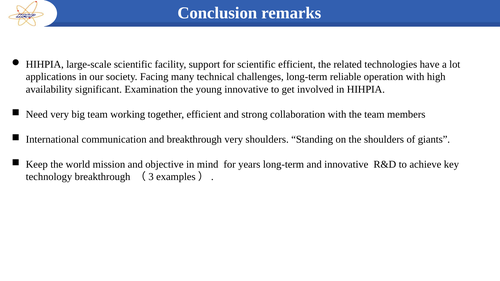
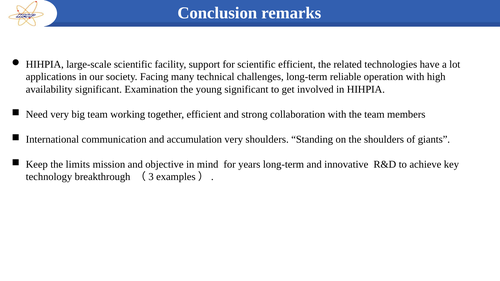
young innovative: innovative -> significant
and breakthrough: breakthrough -> accumulation
world: world -> limits
